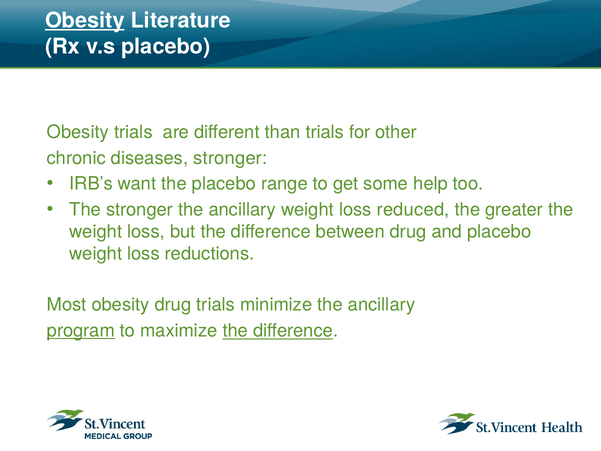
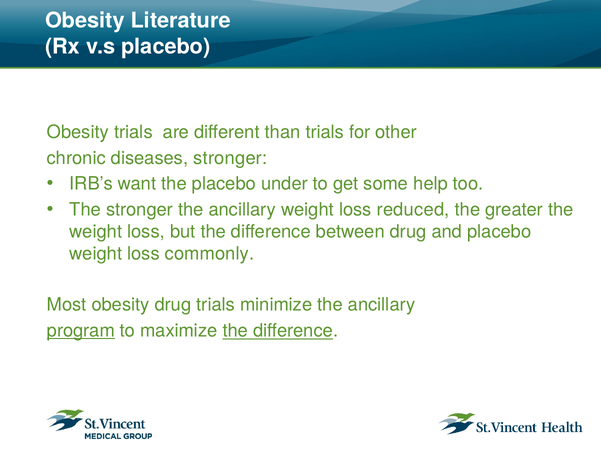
Obesity at (85, 20) underline: present -> none
range: range -> under
reductions: reductions -> commonly
